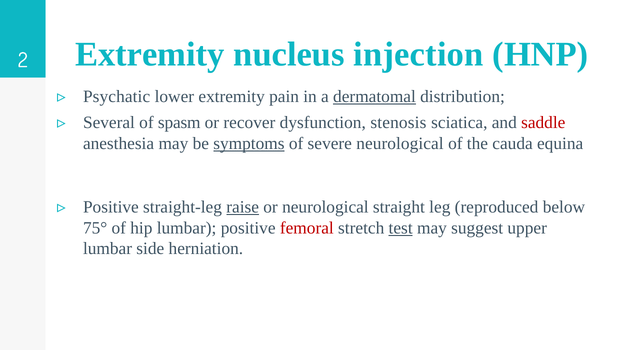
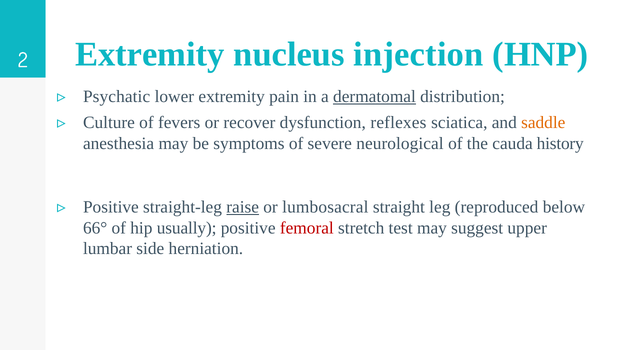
Several: Several -> Culture
spasm: spasm -> fevers
stenosis: stenosis -> reflexes
saddle colour: red -> orange
symptoms underline: present -> none
equina: equina -> history
or neurological: neurological -> lumbosacral
75°: 75° -> 66°
hip lumbar: lumbar -> usually
test underline: present -> none
